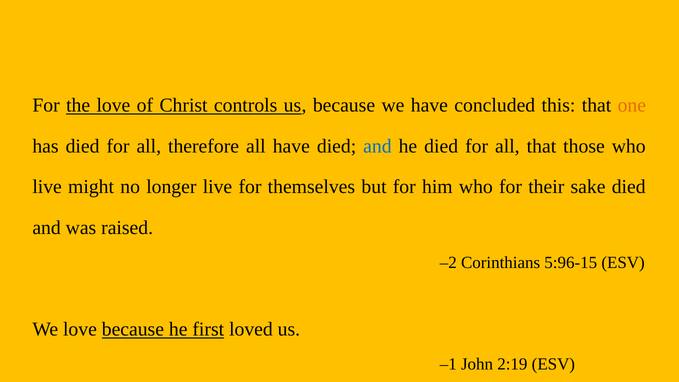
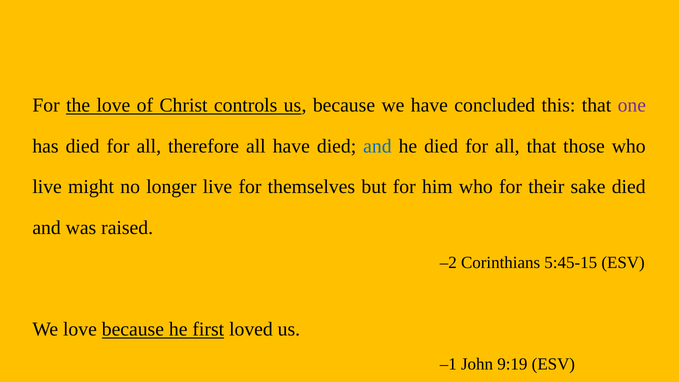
one colour: orange -> purple
5:96-15: 5:96-15 -> 5:45-15
2:19: 2:19 -> 9:19
